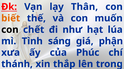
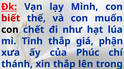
Thân: Thân -> Mình
biết colour: orange -> red
Tình sáng: sáng -> thắp
